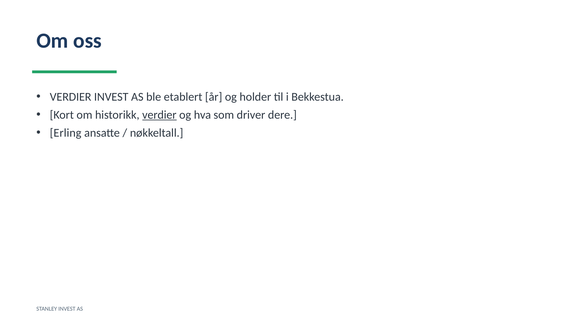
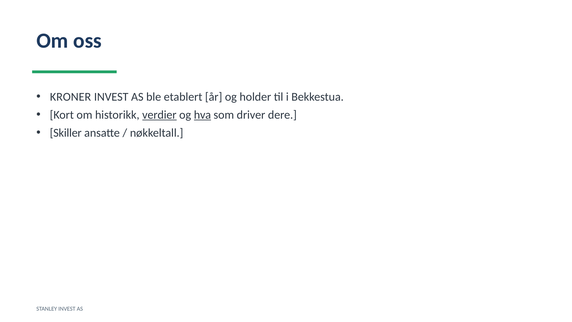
VERDIER at (71, 97): VERDIER -> KRONER
hva underline: none -> present
Erling: Erling -> Skiller
